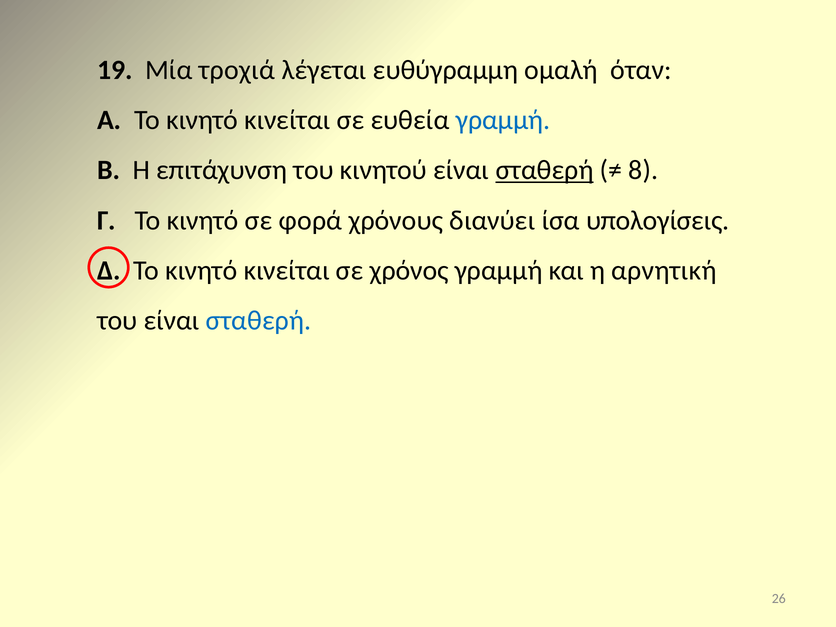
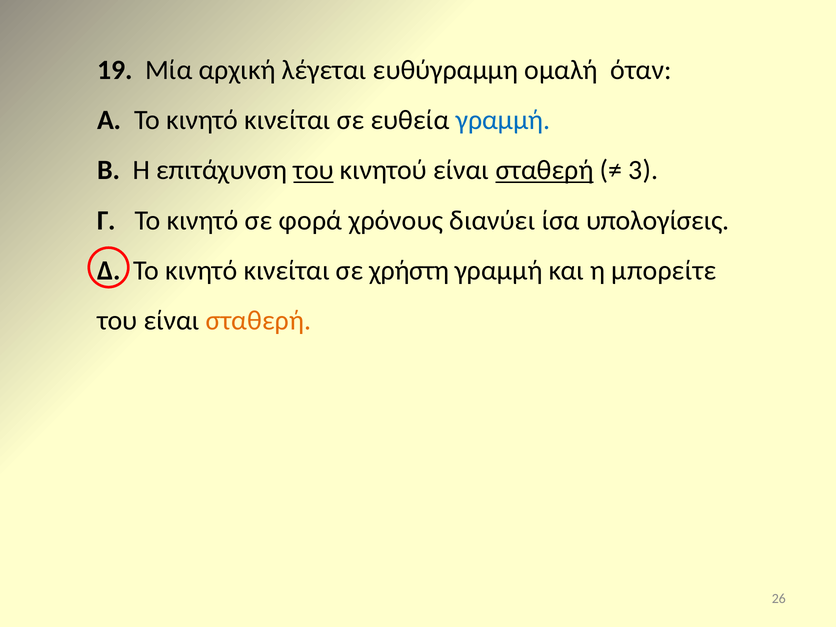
τροχιά: τροχιά -> αρχική
του at (313, 170) underline: none -> present
8: 8 -> 3
χρόνος: χρόνος -> χρήστη
αρνητική: αρνητική -> μπορείτε
σταθερή at (258, 321) colour: blue -> orange
